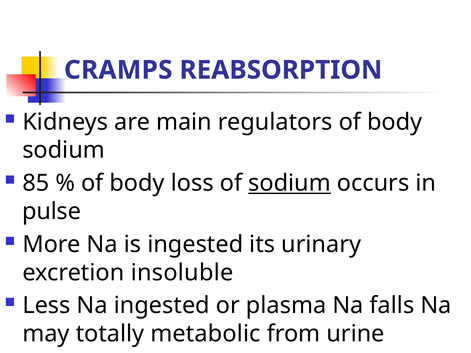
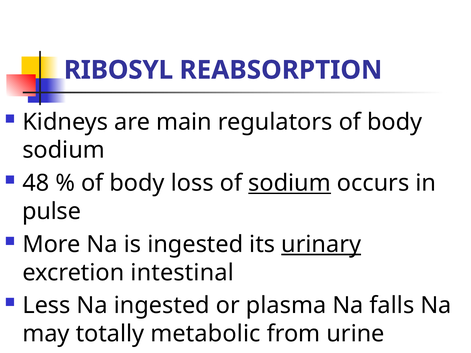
CRAMPS: CRAMPS -> RIBOSYL
85: 85 -> 48
urinary underline: none -> present
insoluble: insoluble -> intestinal
